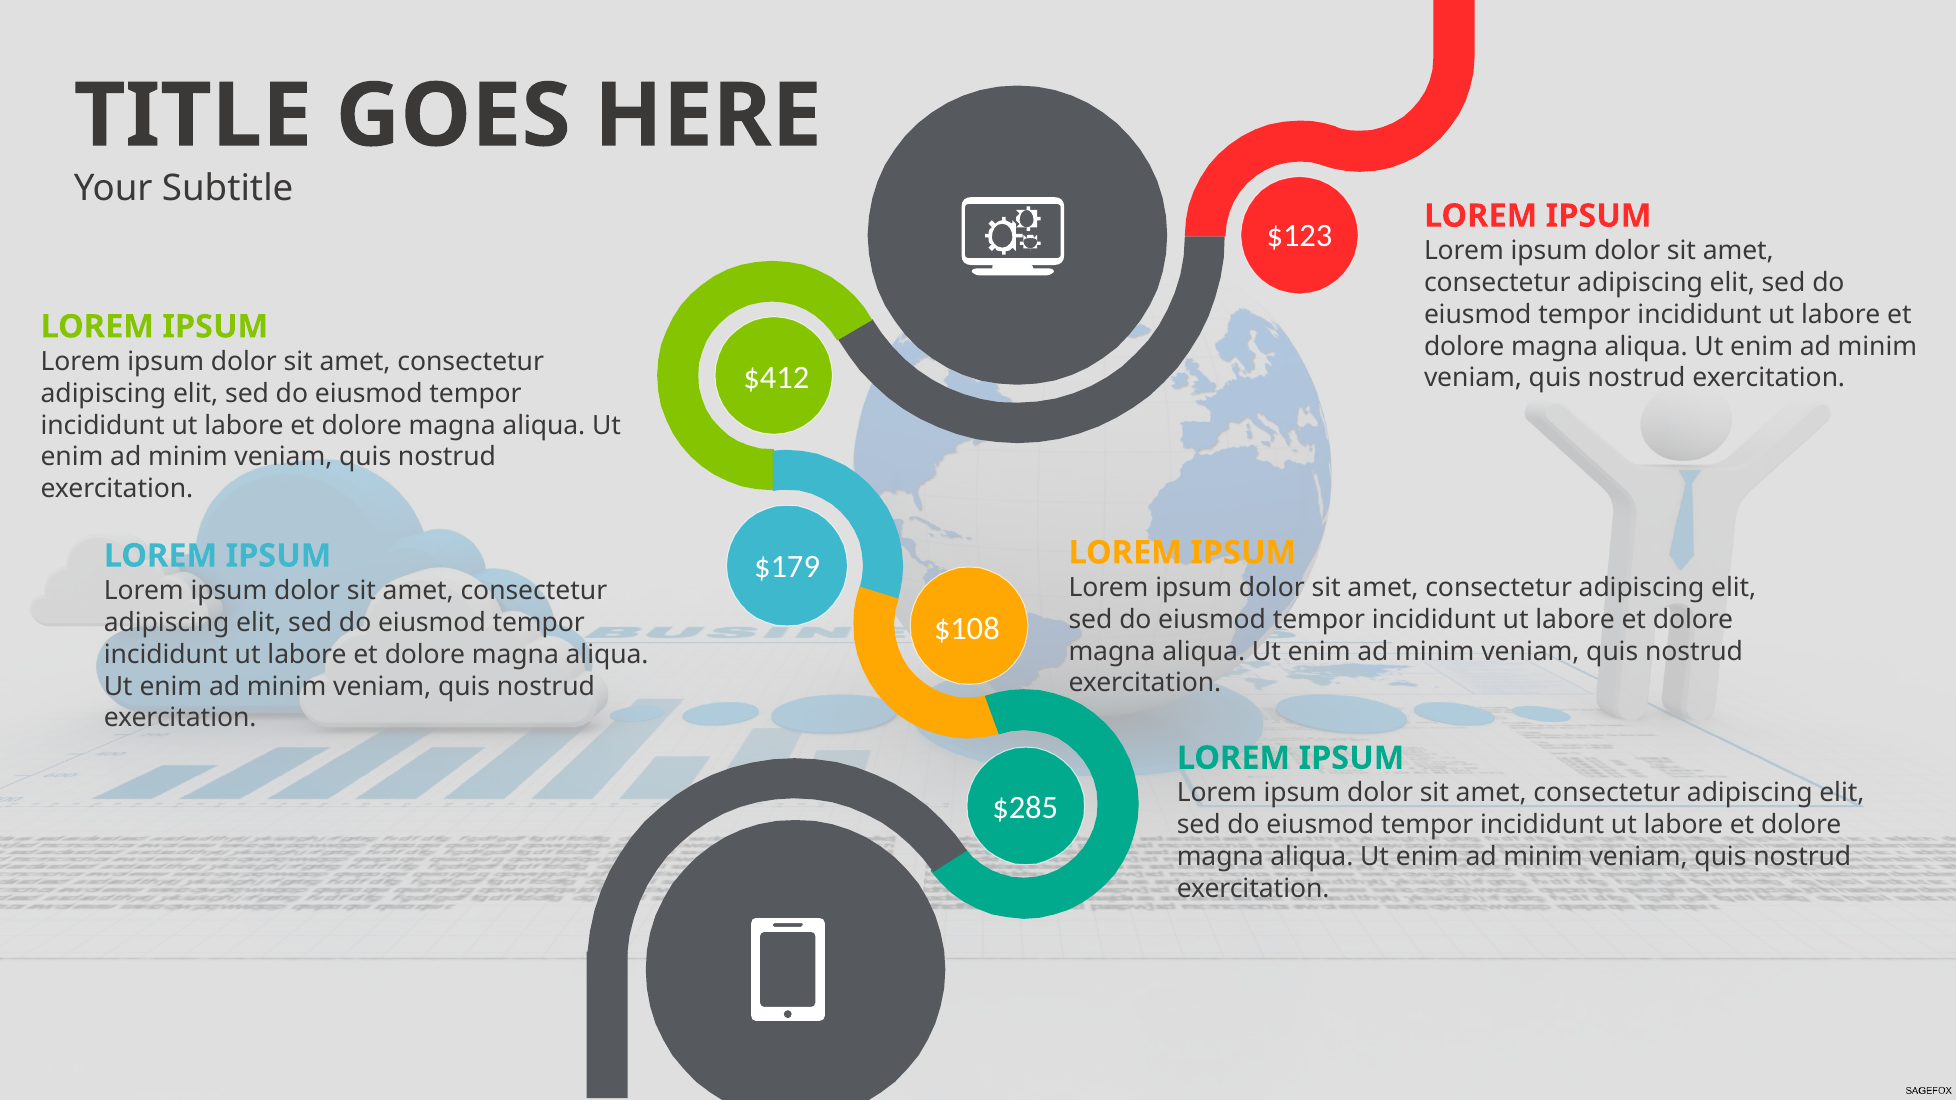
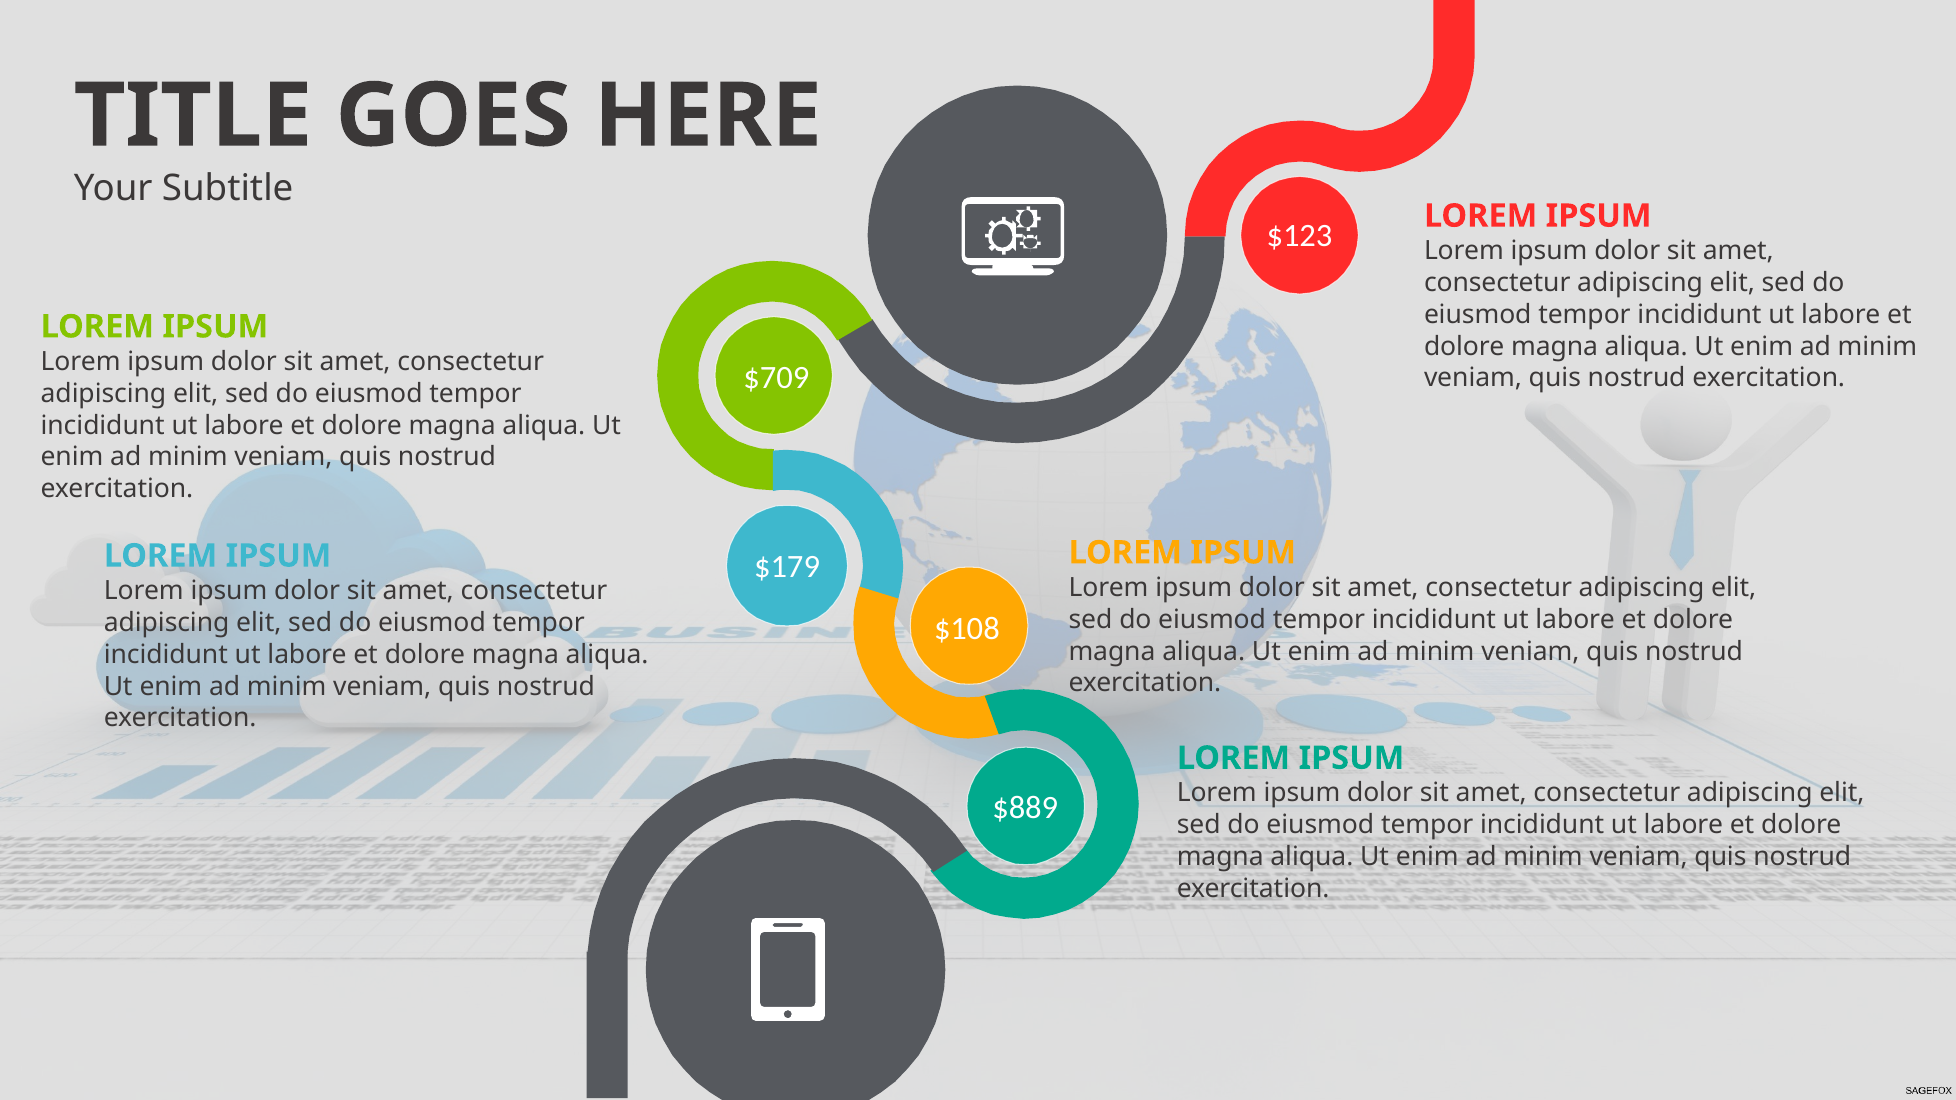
$412: $412 -> $709
$285: $285 -> $889
